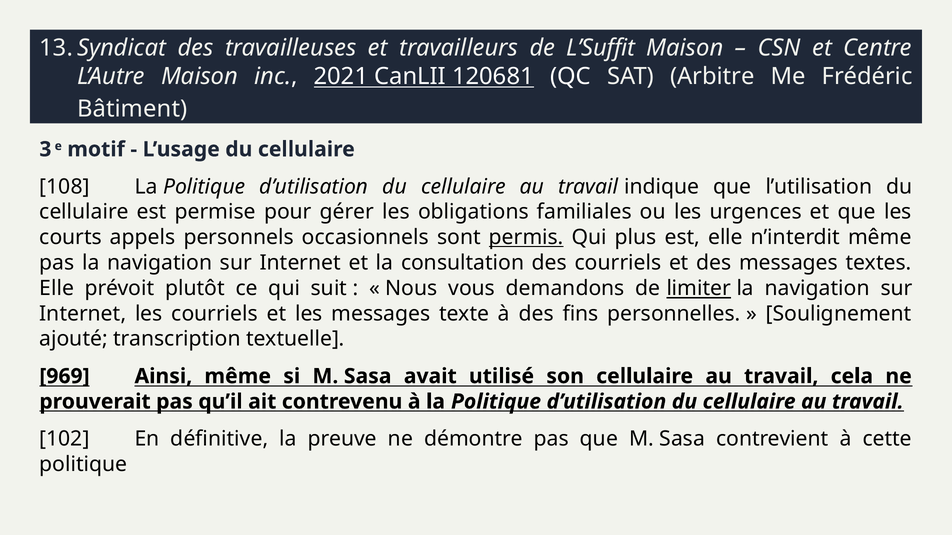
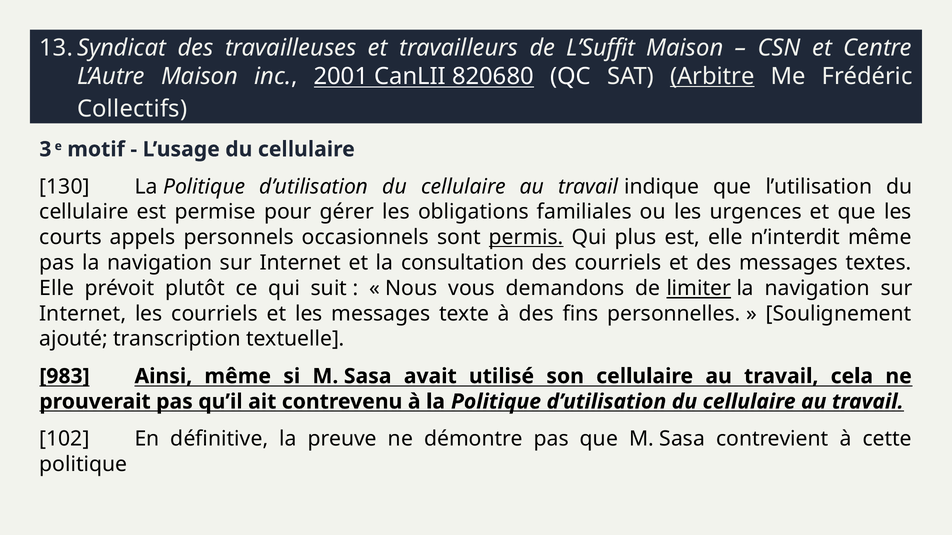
2021: 2021 -> 2001
120681: 120681 -> 820680
Arbitre underline: none -> present
Bâtiment: Bâtiment -> Collectifs
108: 108 -> 130
969: 969 -> 983
